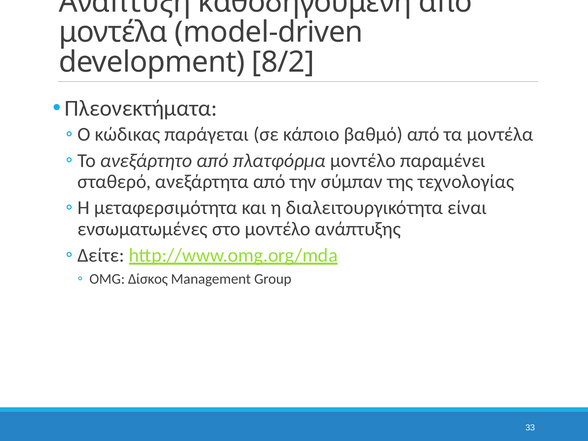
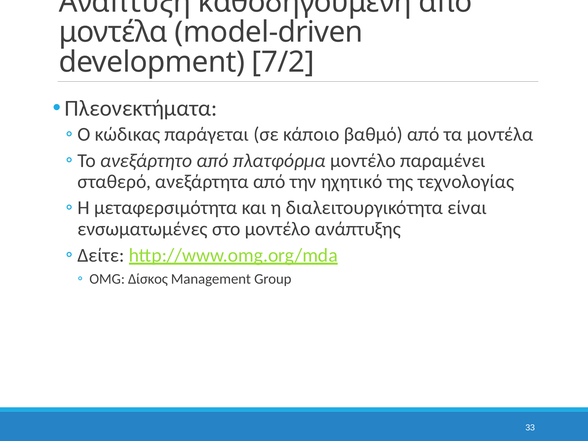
8/2: 8/2 -> 7/2
σύμπαν: σύμπαν -> ηχητικό
